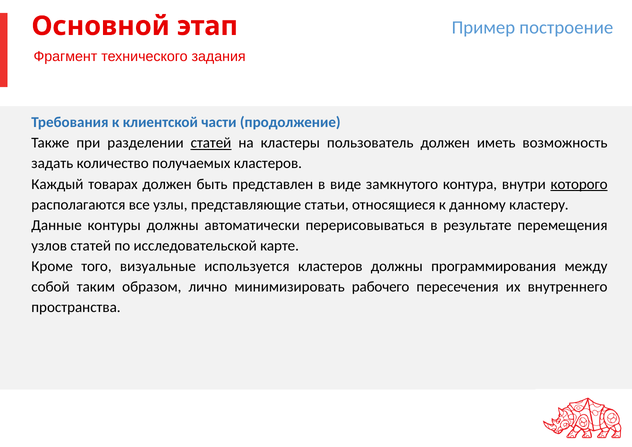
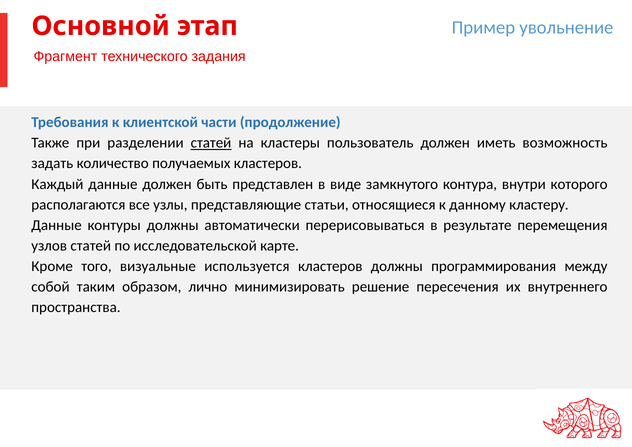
построение: построение -> увольнение
Каждый товарах: товарах -> данные
которого underline: present -> none
рабочего: рабочего -> решение
